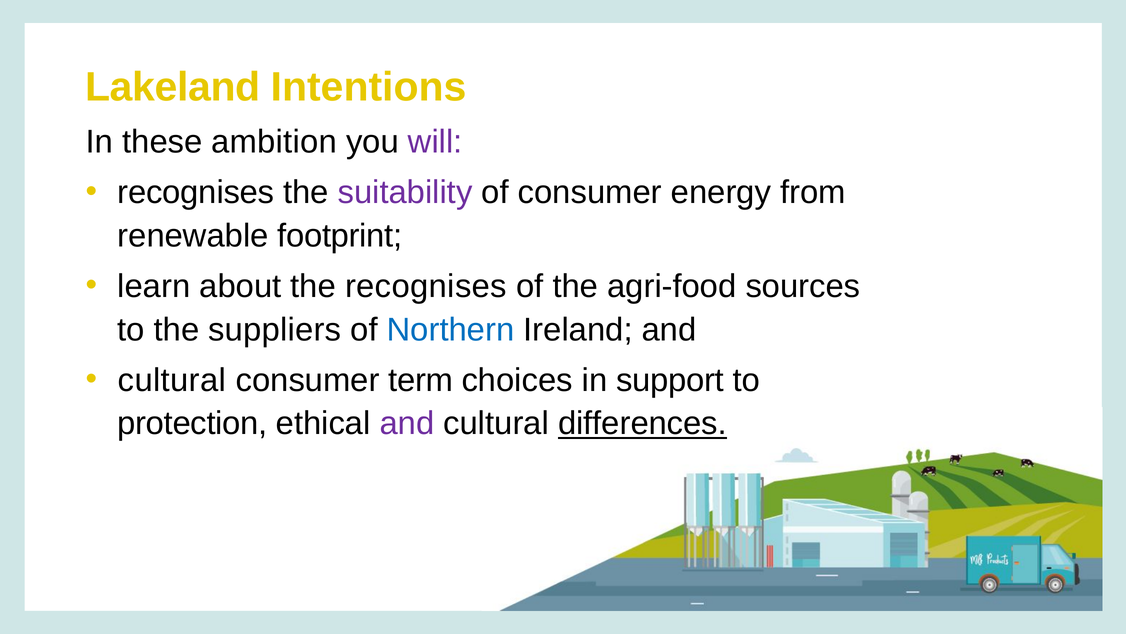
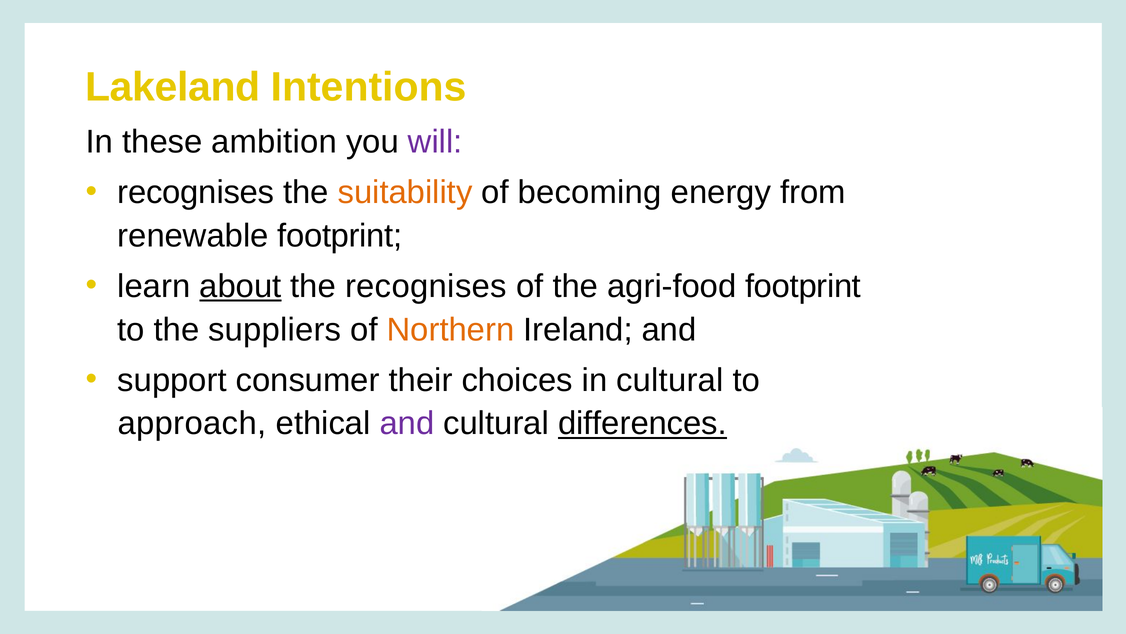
suitability colour: purple -> orange
of consumer: consumer -> becoming
about underline: none -> present
agri-food sources: sources -> footprint
Northern colour: blue -> orange
cultural at (172, 380): cultural -> support
term: term -> their
in support: support -> cultural
protection: protection -> approach
